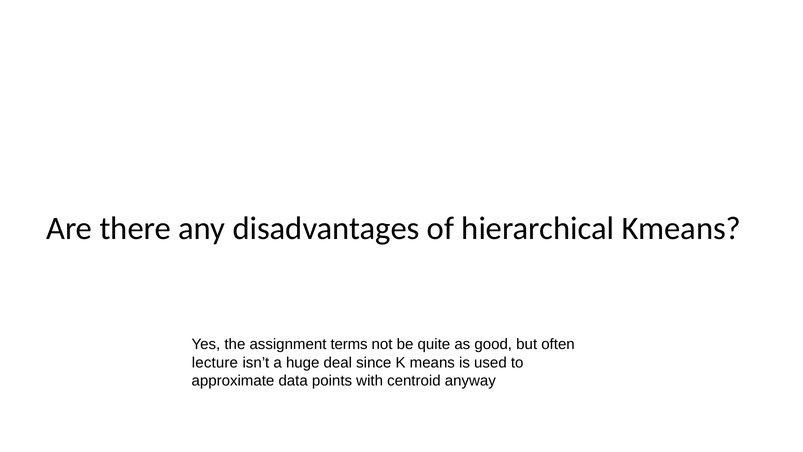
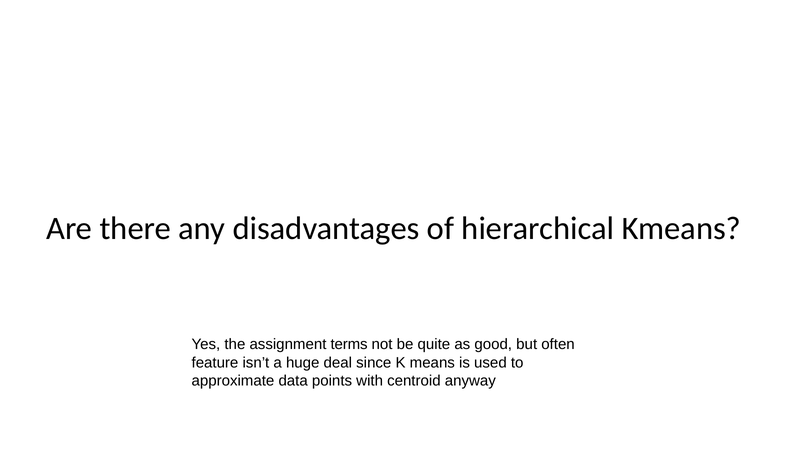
lecture: lecture -> feature
